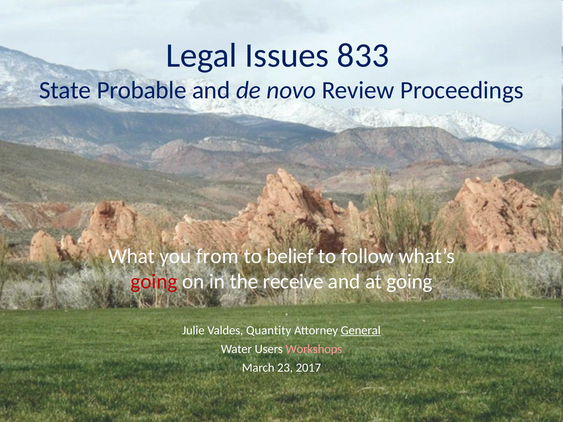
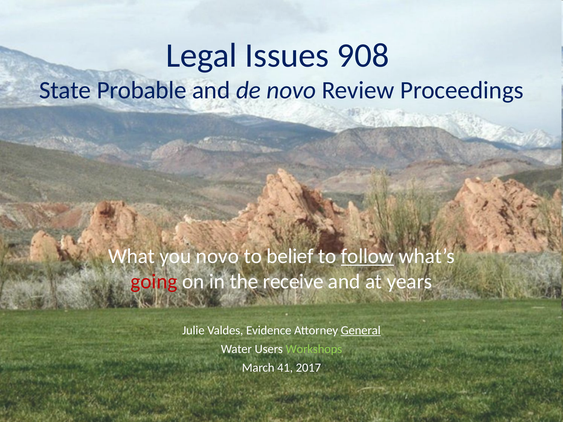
833: 833 -> 908
you from: from -> novo
follow underline: none -> present
at going: going -> years
Quantity: Quantity -> Evidence
Workshops colour: pink -> light green
23: 23 -> 41
